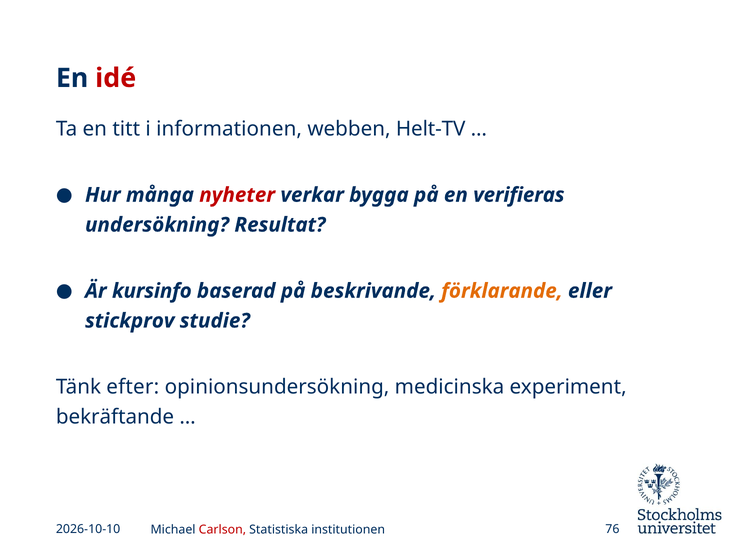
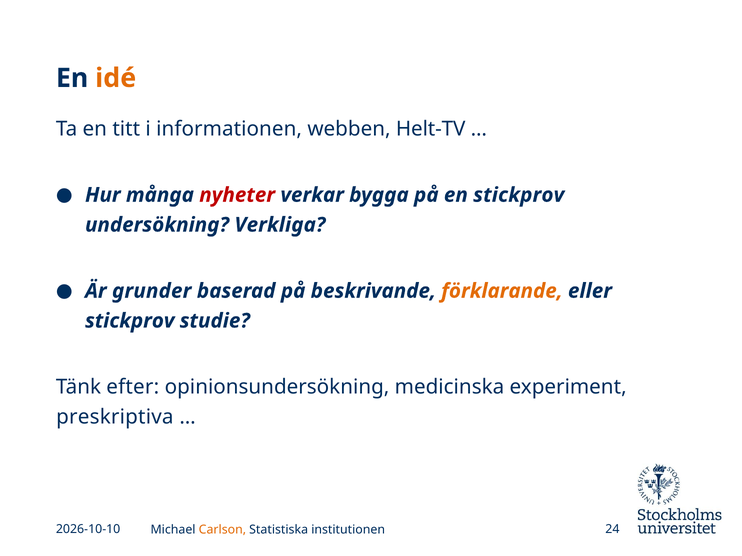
idé colour: red -> orange
en verifieras: verifieras -> stickprov
Resultat: Resultat -> Verkliga
kursinfo: kursinfo -> grunder
bekräftande: bekräftande -> preskriptiva
Carlson colour: red -> orange
76: 76 -> 24
